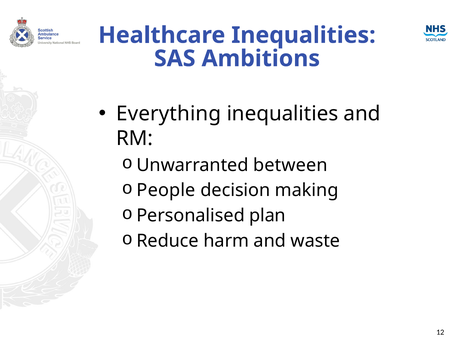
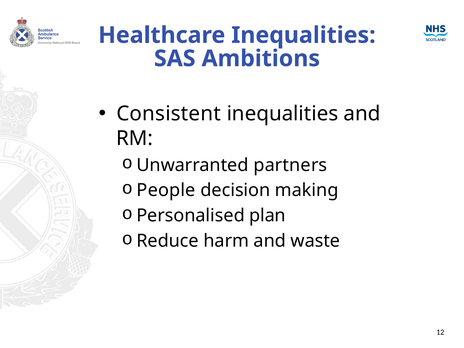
Everything: Everything -> Consistent
between: between -> partners
